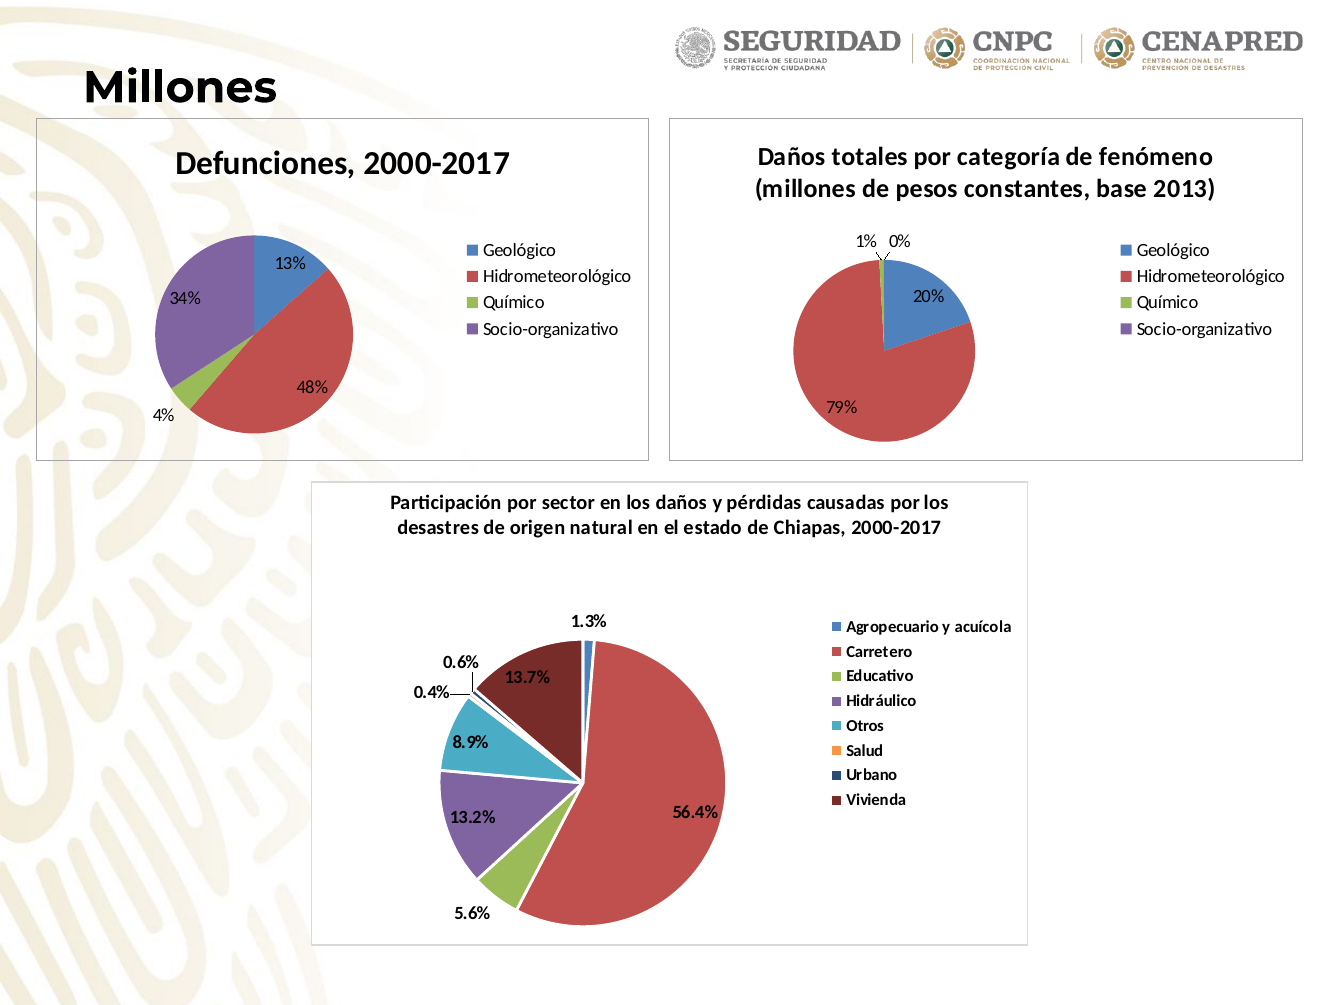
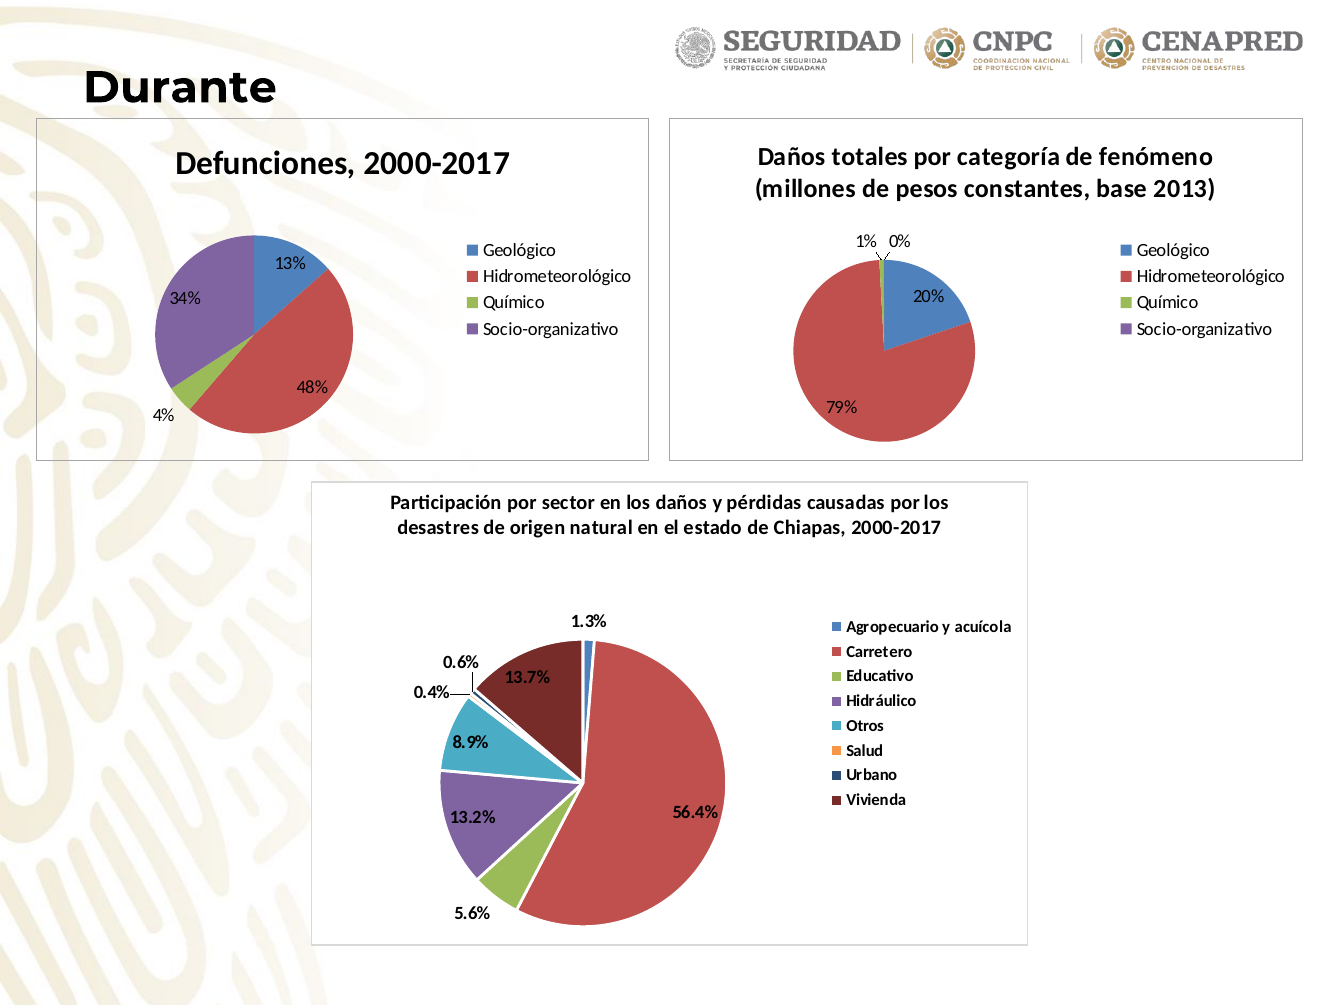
Millones at (180, 88): Millones -> Durante
